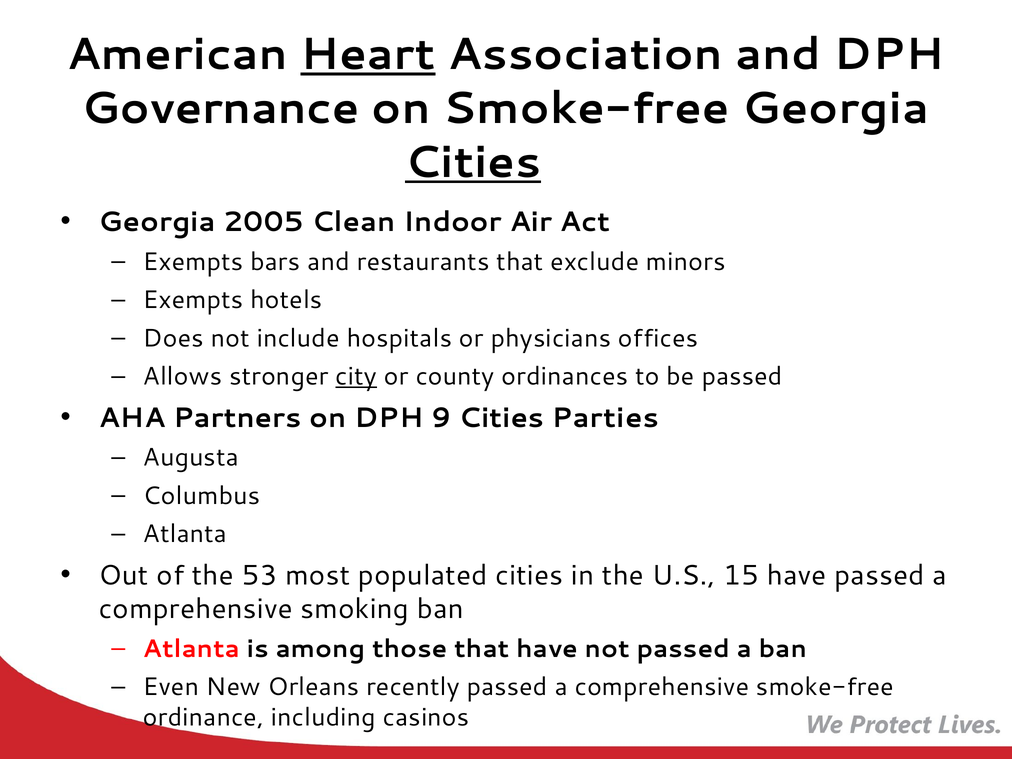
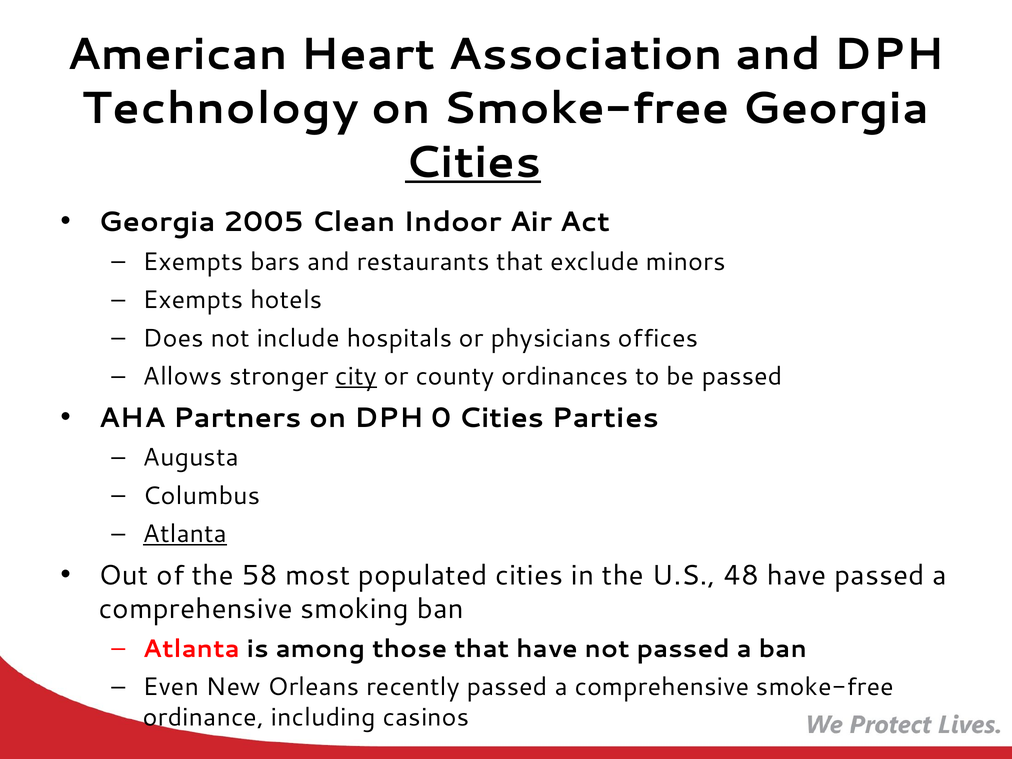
Heart underline: present -> none
Governance: Governance -> Technology
9: 9 -> 0
Atlanta at (185, 534) underline: none -> present
53: 53 -> 58
15: 15 -> 48
